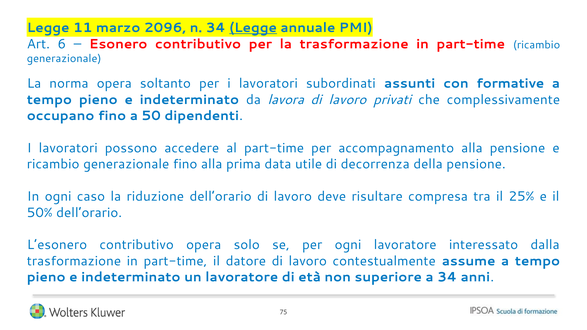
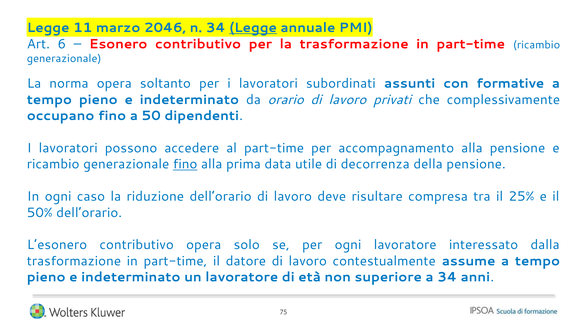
2096: 2096 -> 2046
lavora: lavora -> orario
fino at (185, 164) underline: none -> present
